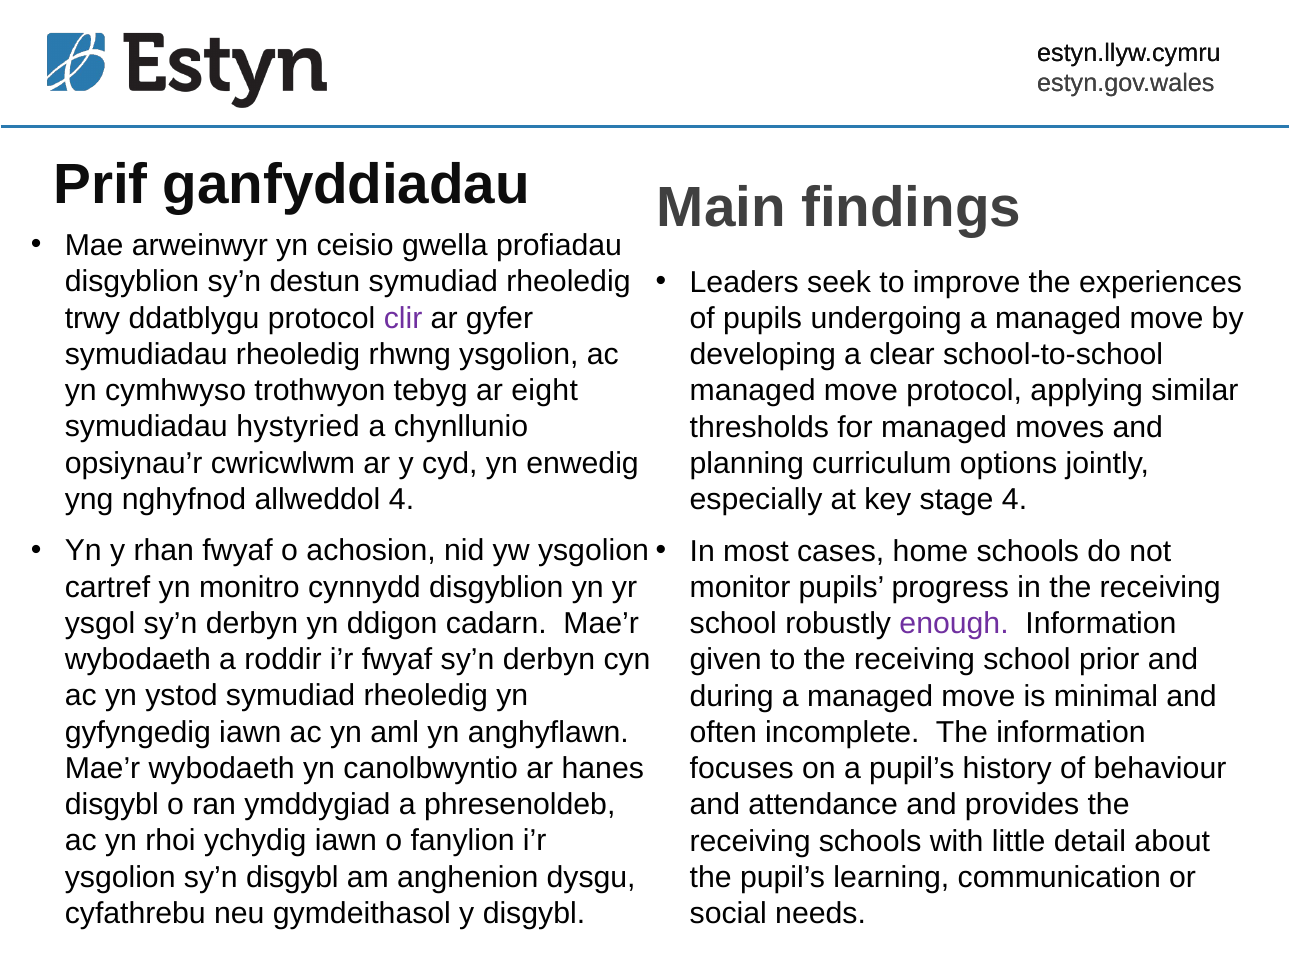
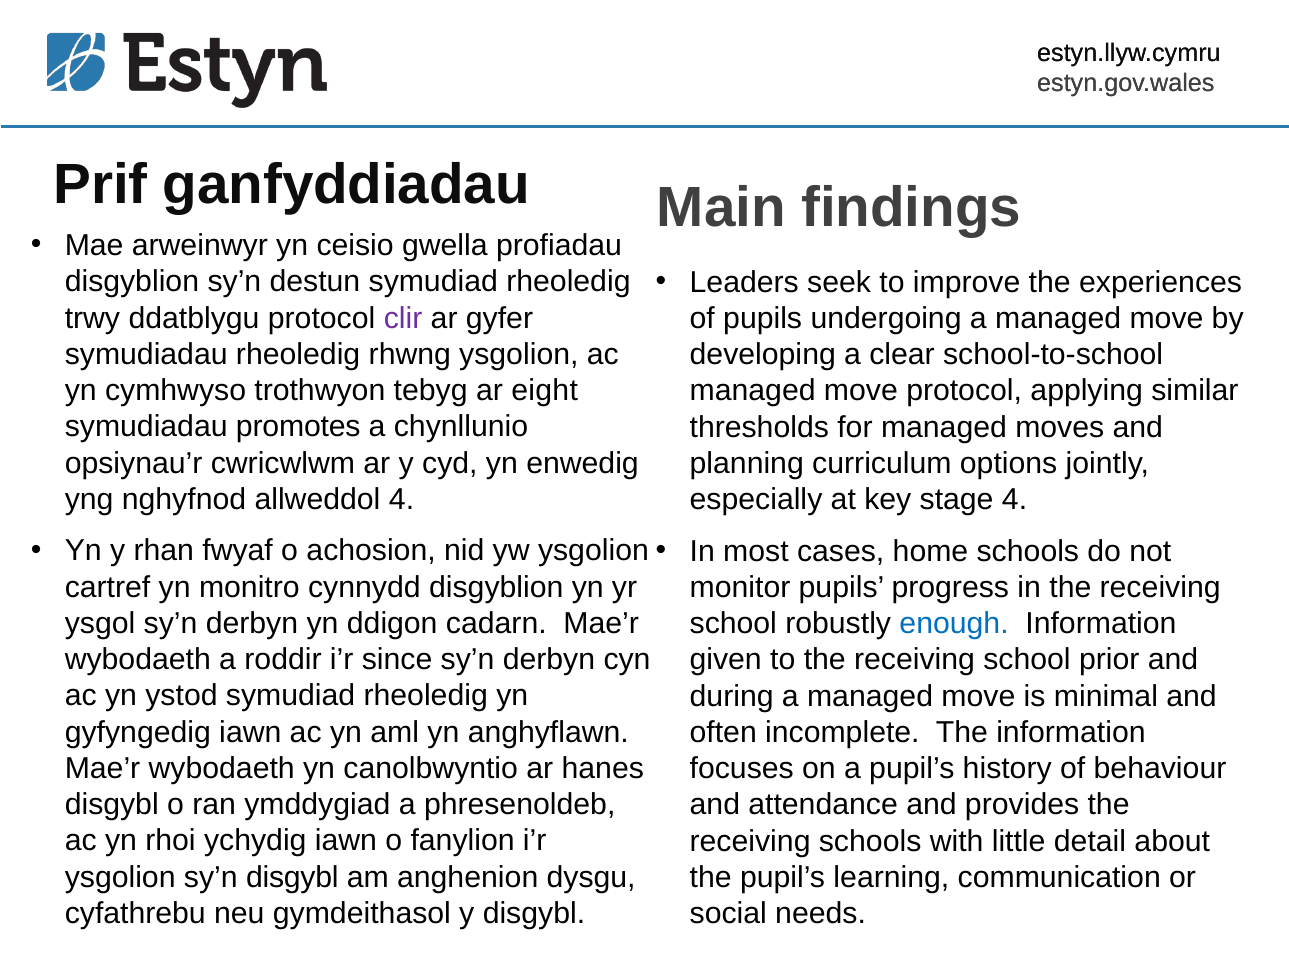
hystyried: hystyried -> promotes
enough colour: purple -> blue
i’r fwyaf: fwyaf -> since
